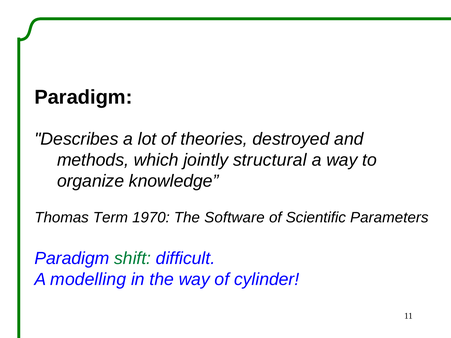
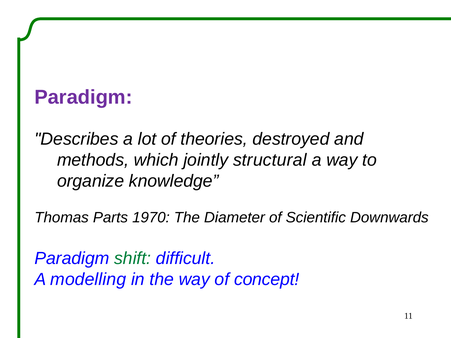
Paradigm at (83, 97) colour: black -> purple
Term: Term -> Parts
Software: Software -> Diameter
Parameters: Parameters -> Downwards
cylinder: cylinder -> concept
